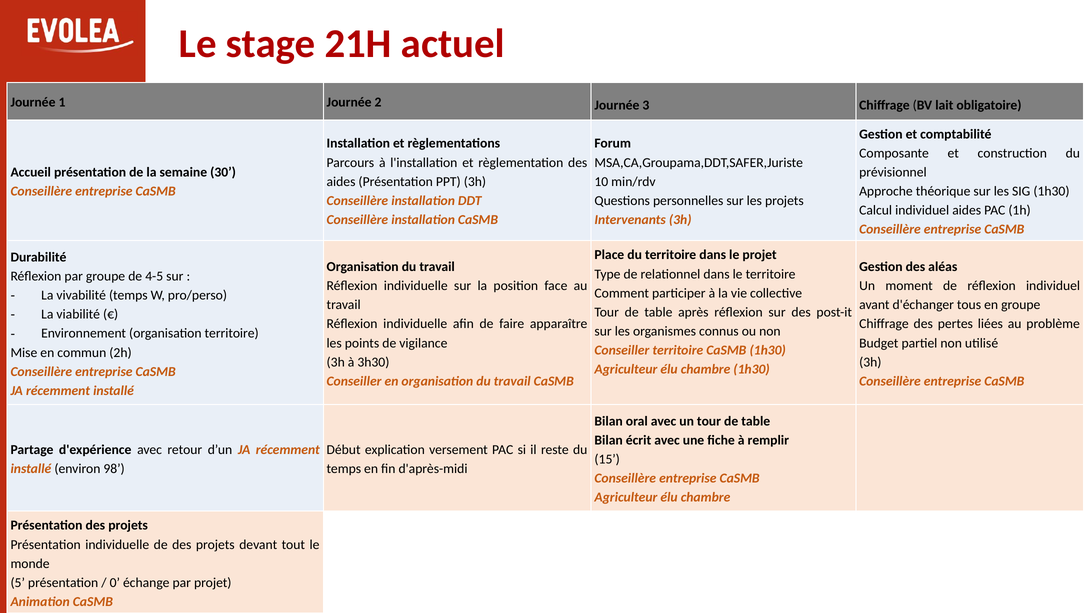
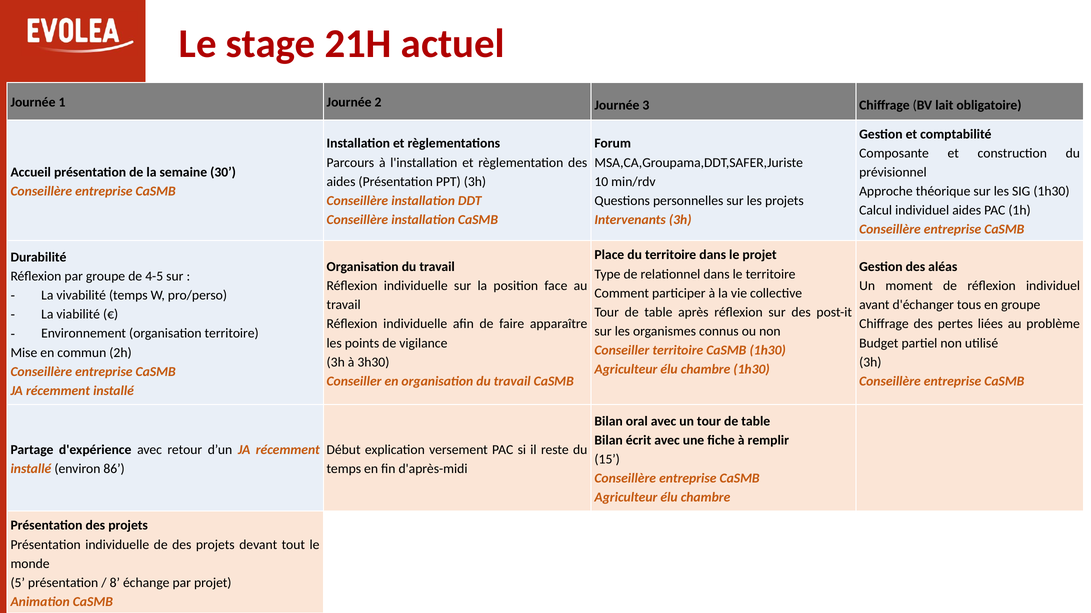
98: 98 -> 86
0: 0 -> 8
